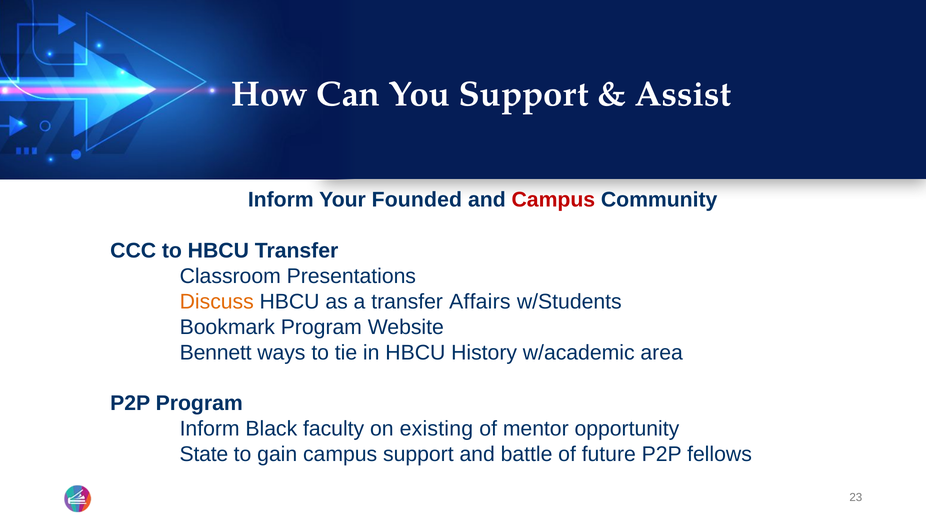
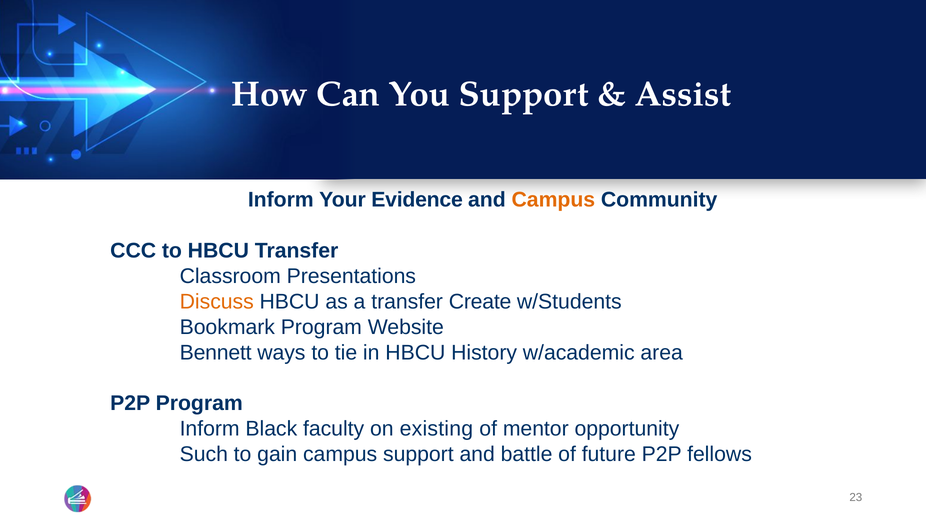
Founded: Founded -> Evidence
Campus at (553, 200) colour: red -> orange
Affairs: Affairs -> Create
State: State -> Such
